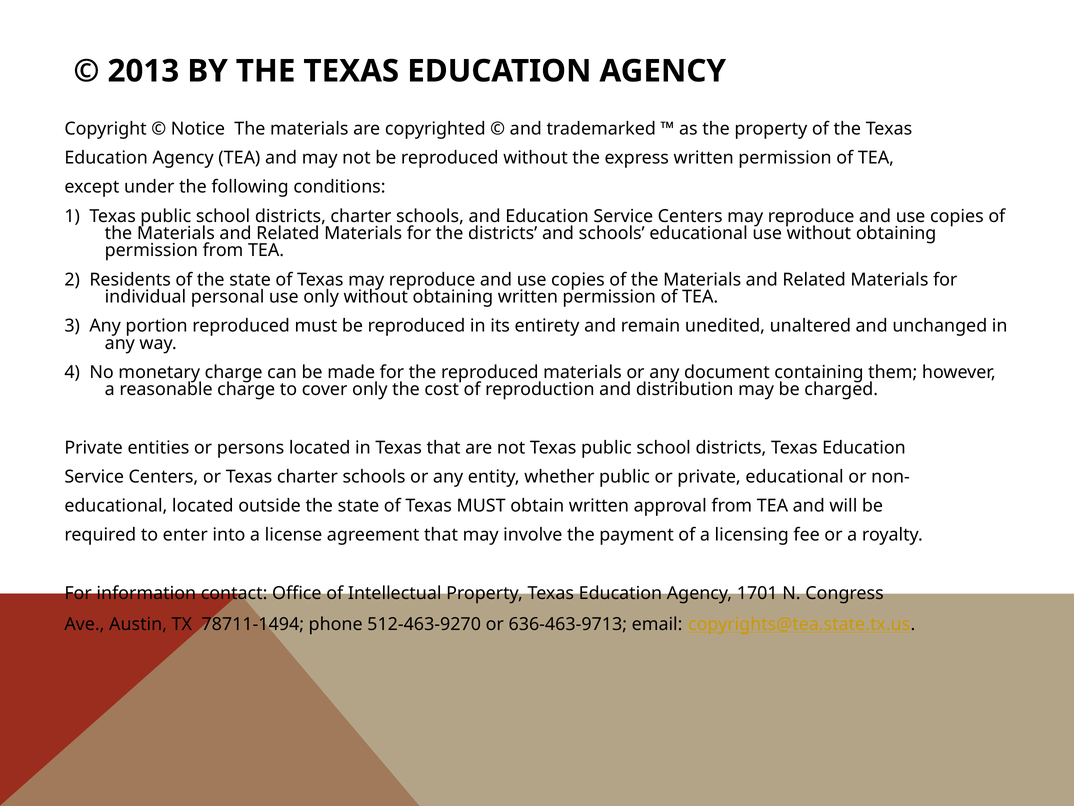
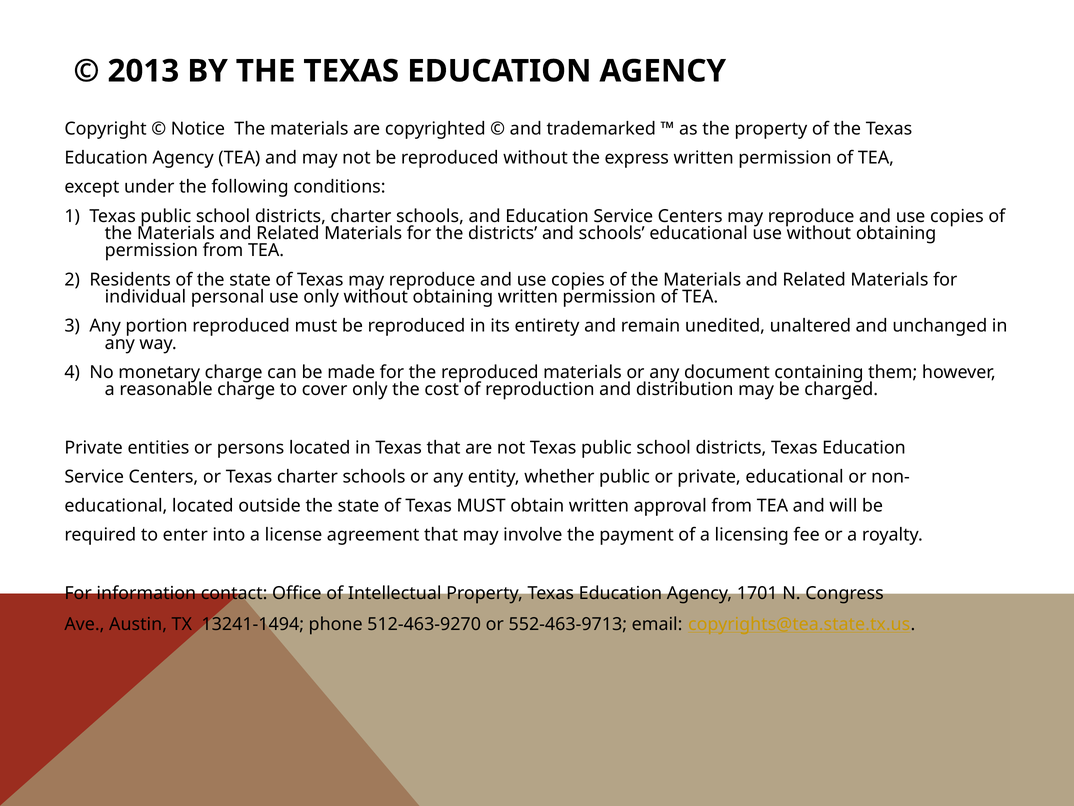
78711-1494: 78711-1494 -> 13241-1494
636-463-9713: 636-463-9713 -> 552-463-9713
